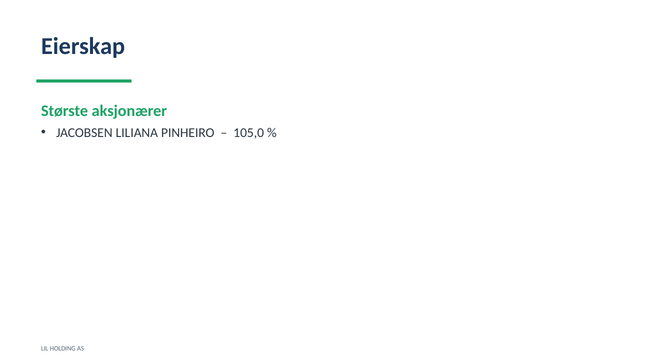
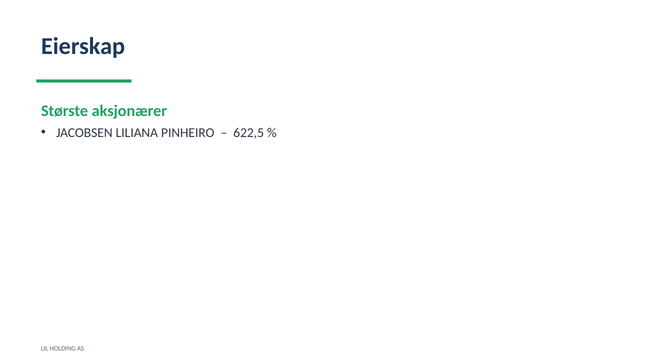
105,0: 105,0 -> 622,5
